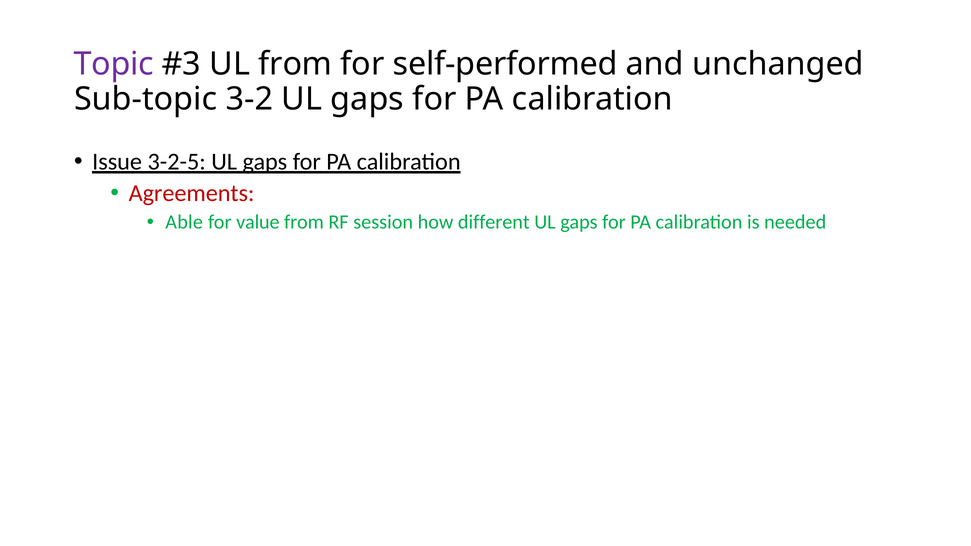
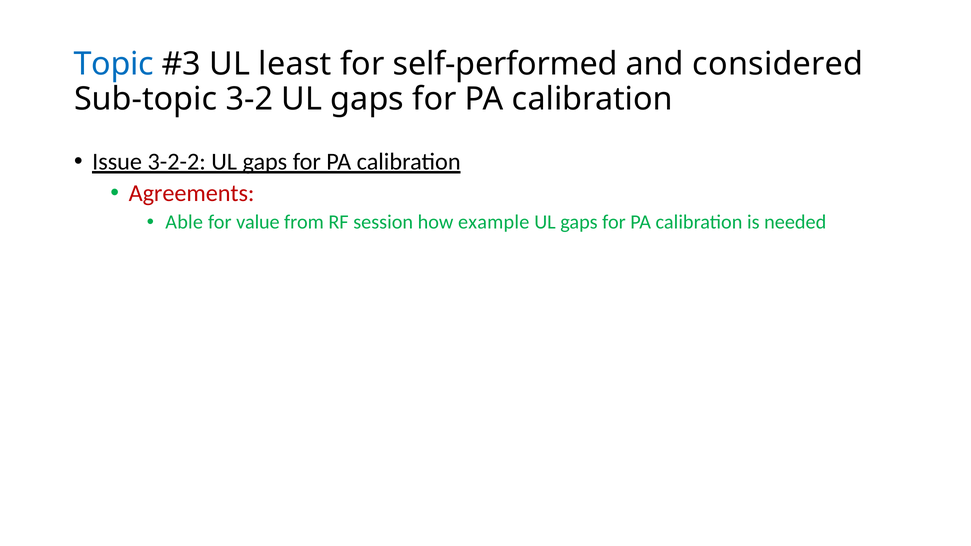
Topic colour: purple -> blue
UL from: from -> least
unchanged: unchanged -> considered
3-2-5: 3-2-5 -> 3-2-2
different: different -> example
